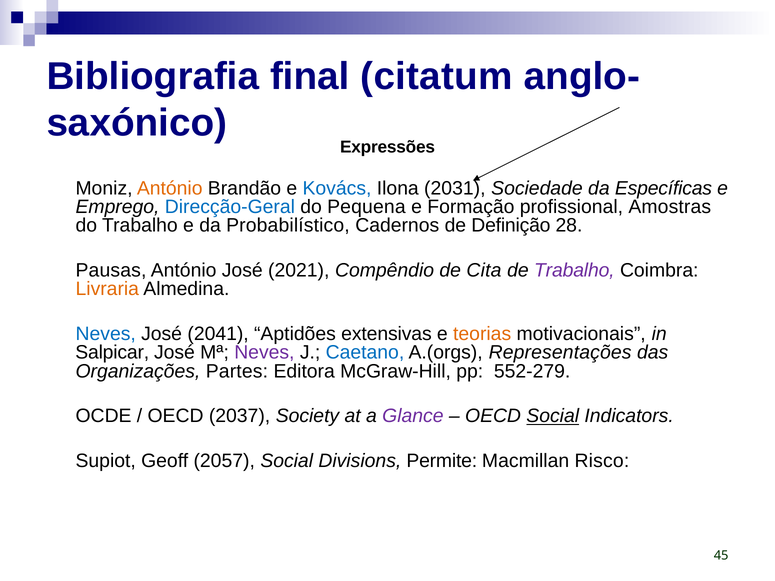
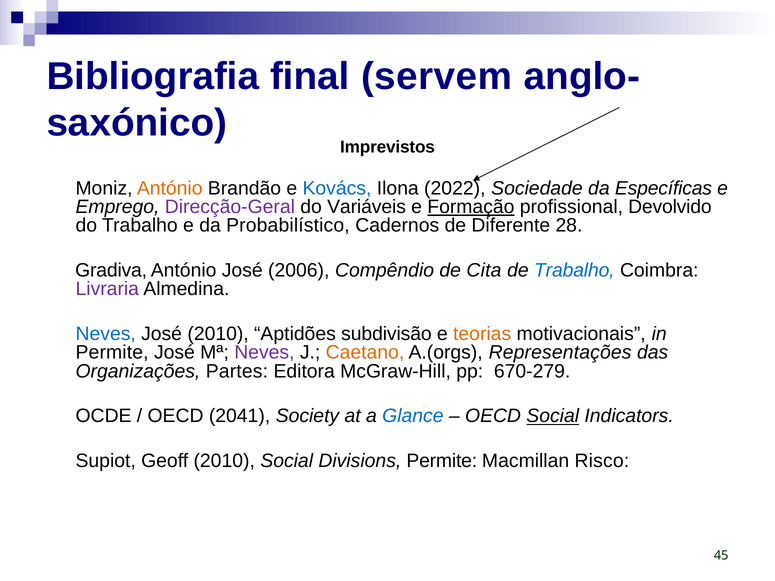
citatum: citatum -> servem
Expressões: Expressões -> Imprevistos
2031: 2031 -> 2022
Direcção-Geral colour: blue -> purple
Pequena: Pequena -> Variáveis
Formação underline: none -> present
Amostras: Amostras -> Devolvido
Definição: Definição -> Diferente
Pausas: Pausas -> Gradiva
2021: 2021 -> 2006
Trabalho at (574, 271) colour: purple -> blue
Livraria colour: orange -> purple
José 2041: 2041 -> 2010
extensivas: extensivas -> subdivisão
Salpicar at (112, 353): Salpicar -> Permite
Caetano colour: blue -> orange
552-279: 552-279 -> 670-279
2037: 2037 -> 2041
Glance colour: purple -> blue
Geoff 2057: 2057 -> 2010
